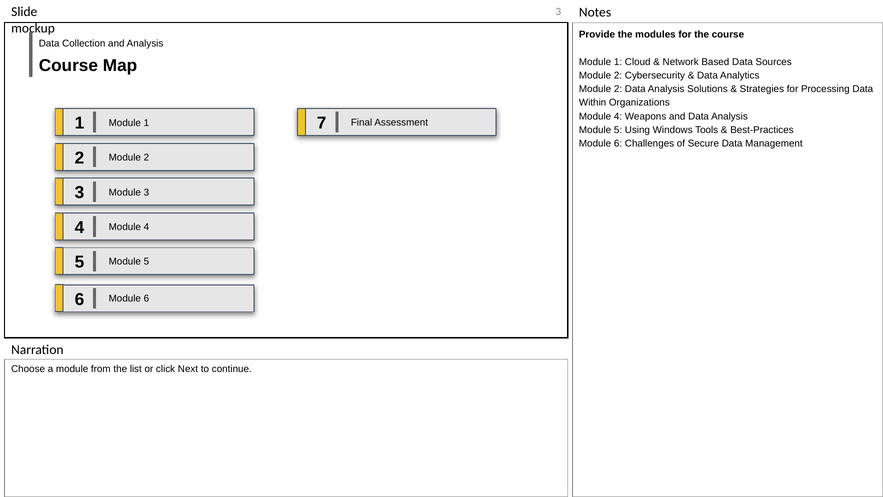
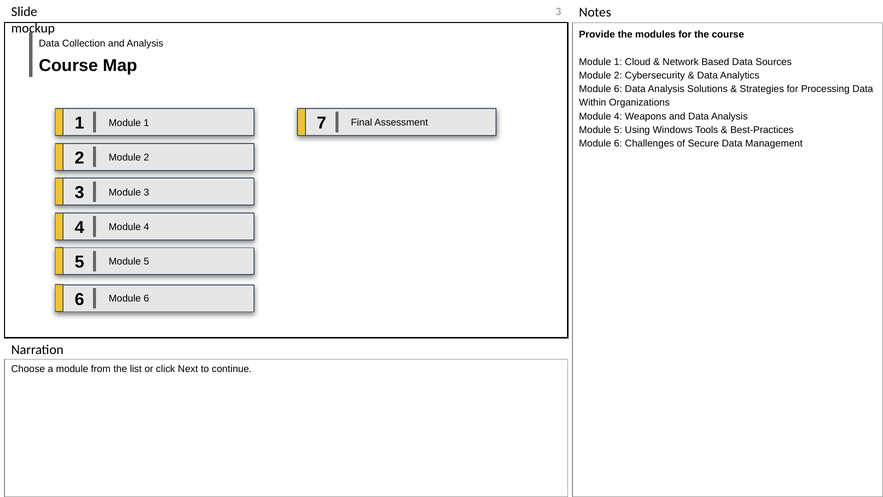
2 at (618, 89): 2 -> 6
